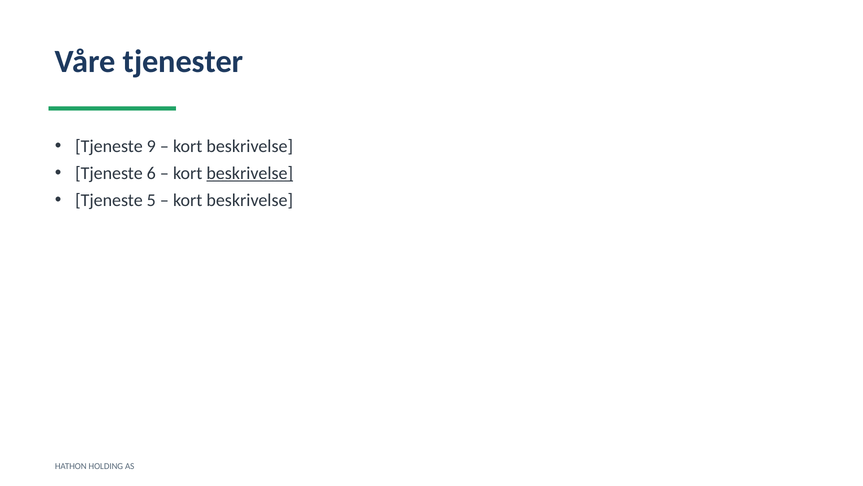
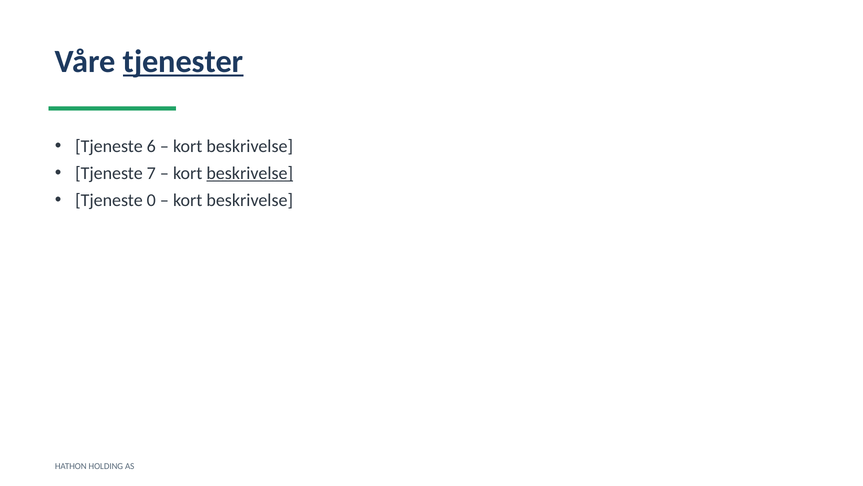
tjenester underline: none -> present
9: 9 -> 6
6: 6 -> 7
5: 5 -> 0
